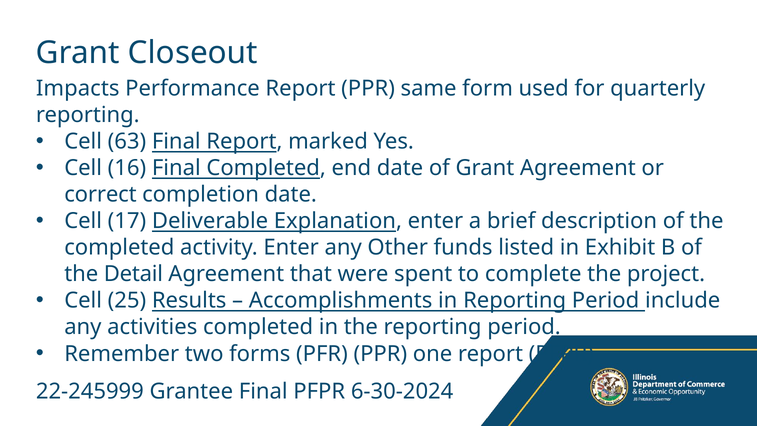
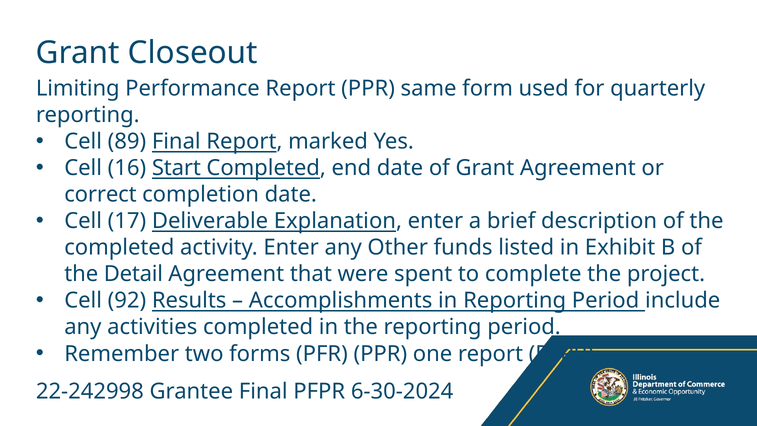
Impacts: Impacts -> Limiting
63: 63 -> 89
16 Final: Final -> Start
25: 25 -> 92
22-245999: 22-245999 -> 22-242998
